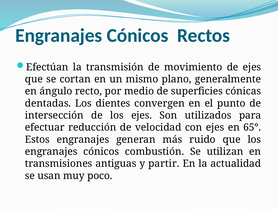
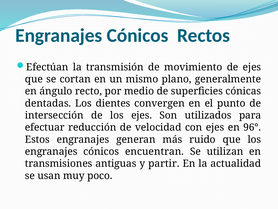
65°: 65° -> 96°
combustión: combustión -> encuentran
